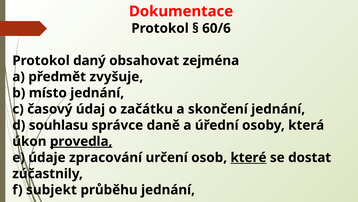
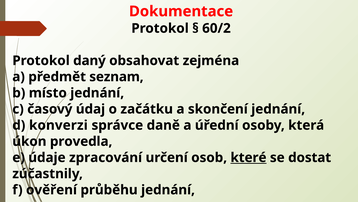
60/6: 60/6 -> 60/2
zvyšuje: zvyšuje -> seznam
souhlasu: souhlasu -> konverzi
provedla underline: present -> none
subjekt: subjekt -> ověření
